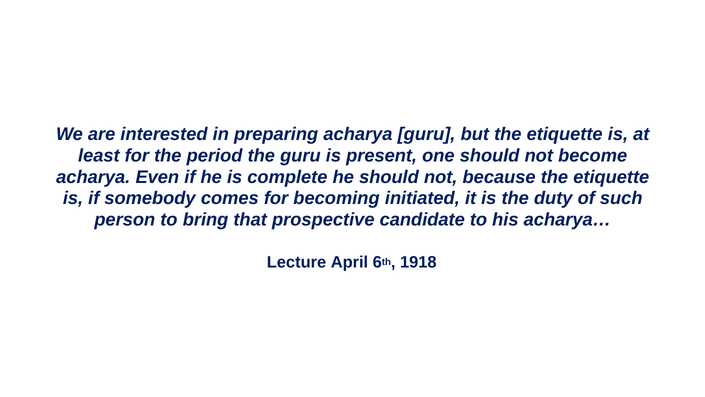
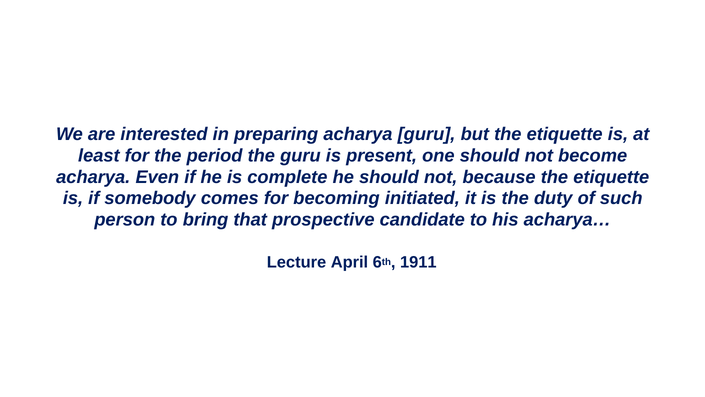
1918: 1918 -> 1911
